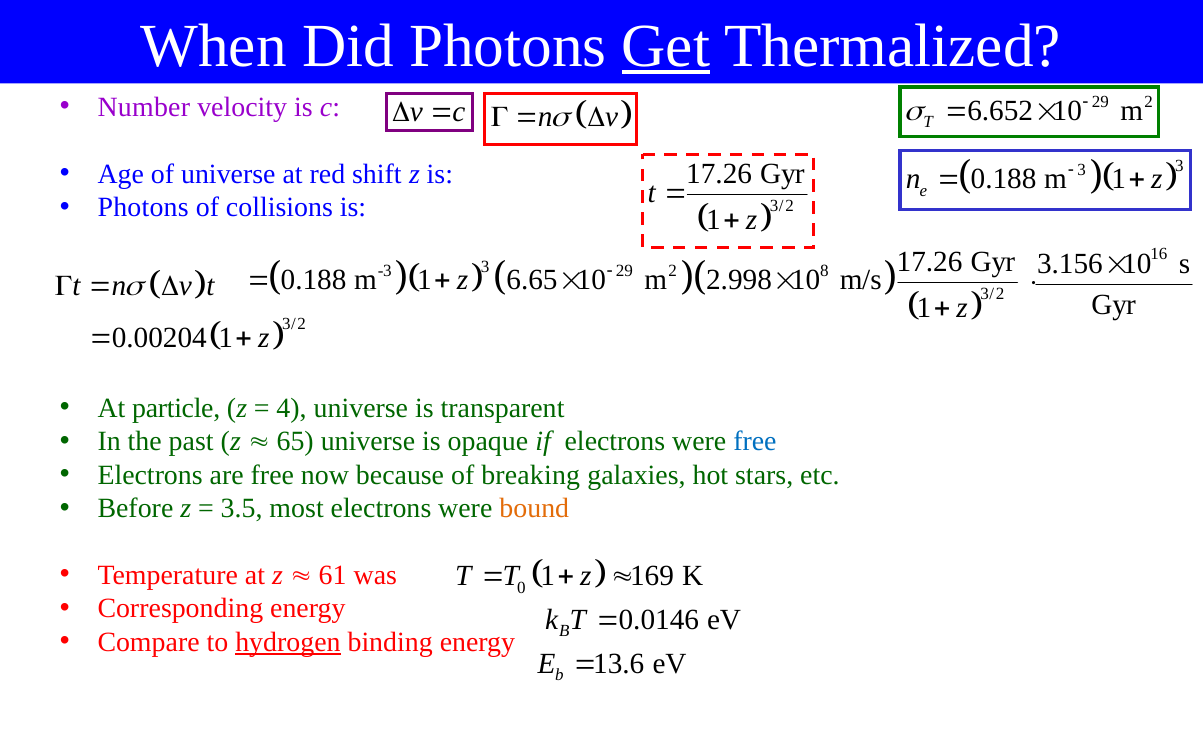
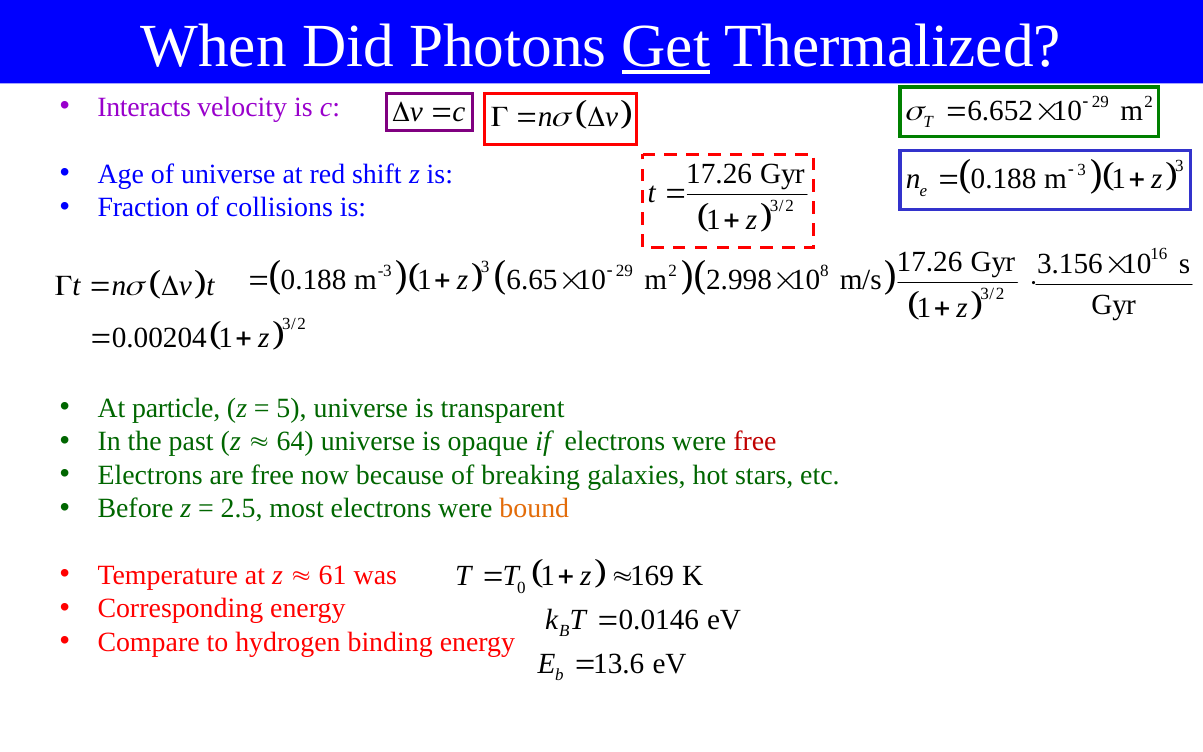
Number: Number -> Interacts
Photons at (143, 207): Photons -> Fraction
4: 4 -> 5
65: 65 -> 64
free at (755, 441) colour: blue -> red
3.5: 3.5 -> 2.5
hydrogen underline: present -> none
